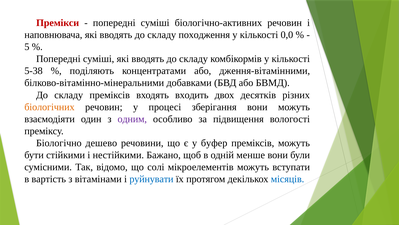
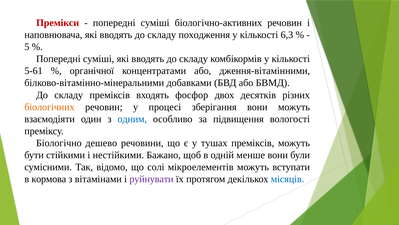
0,0: 0,0 -> 6,3
5-38: 5-38 -> 5-61
поділяють: поділяють -> органічної
входить: входить -> фосфор
одним colour: purple -> blue
буфер: буфер -> тушах
вартість: вартість -> кормова
руйнувати colour: blue -> purple
